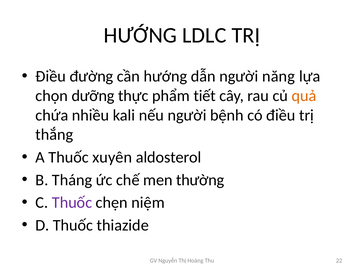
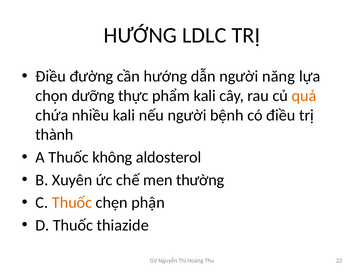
phẩm tiết: tiết -> kali
thắng: thắng -> thành
xuyên: xuyên -> không
Tháng: Tháng -> Xuyên
Thuốc at (72, 203) colour: purple -> orange
niệm: niệm -> phận
